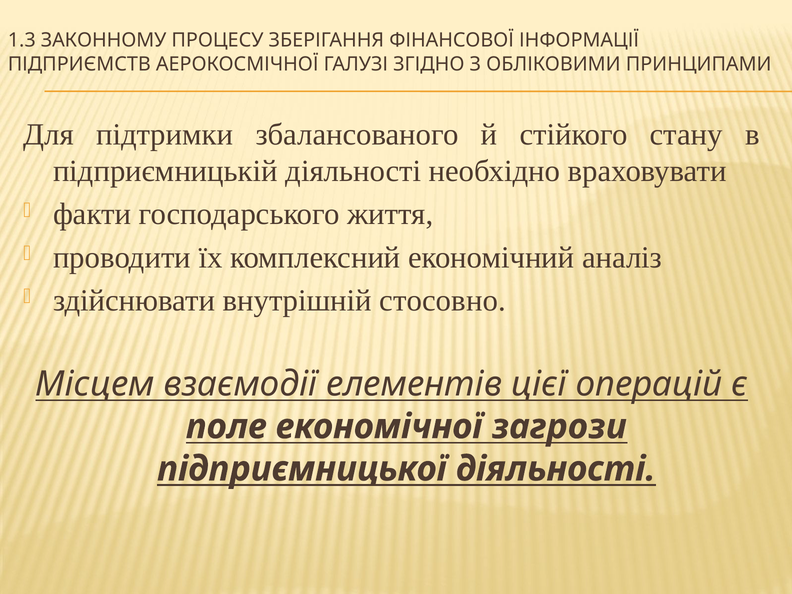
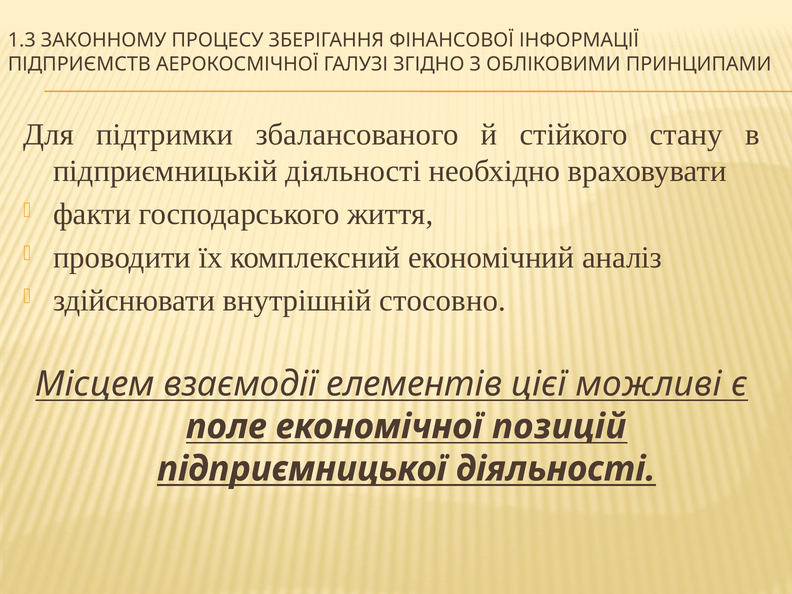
операцій: операцій -> можливі
загрози: загрози -> позицій
